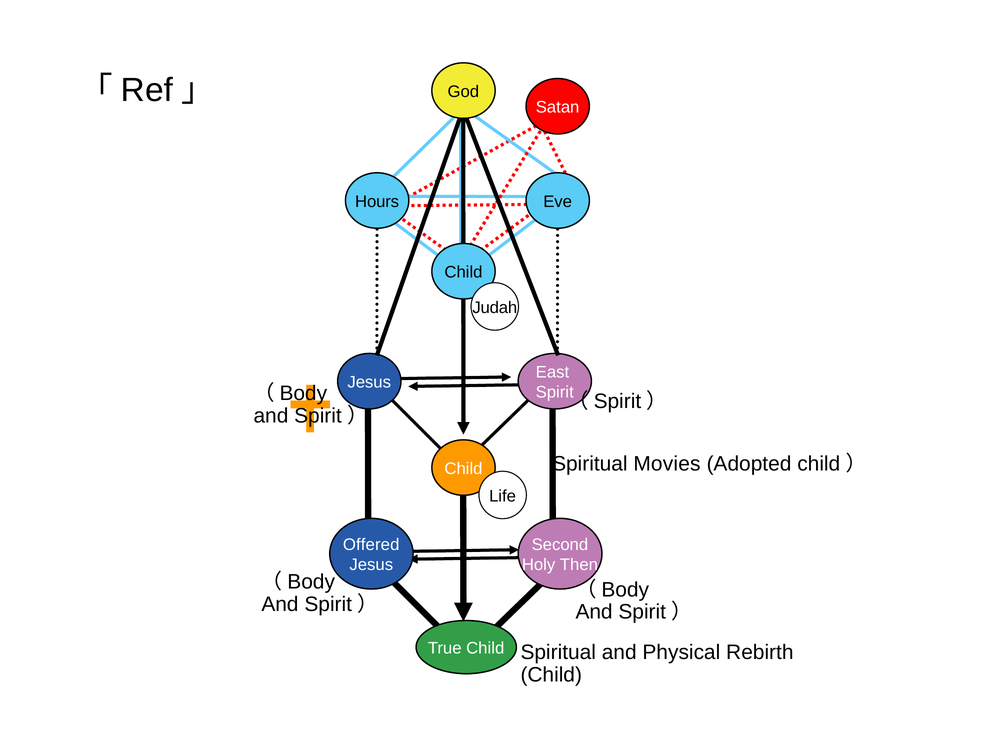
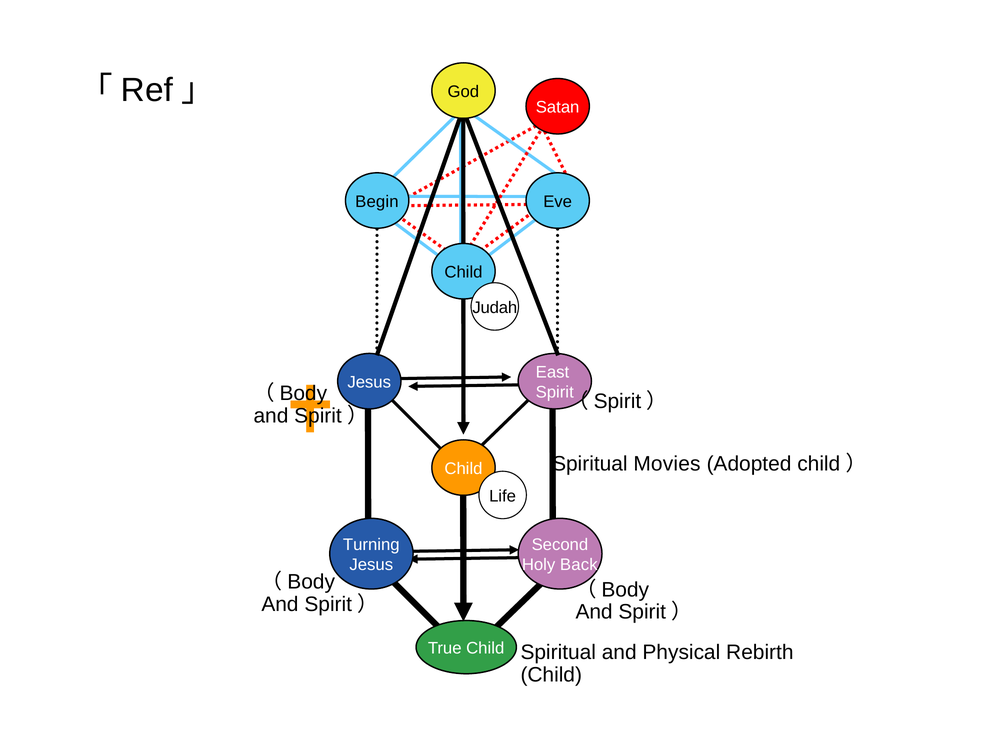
Hours: Hours -> Begin
Offered: Offered -> Turning
Then: Then -> Back
